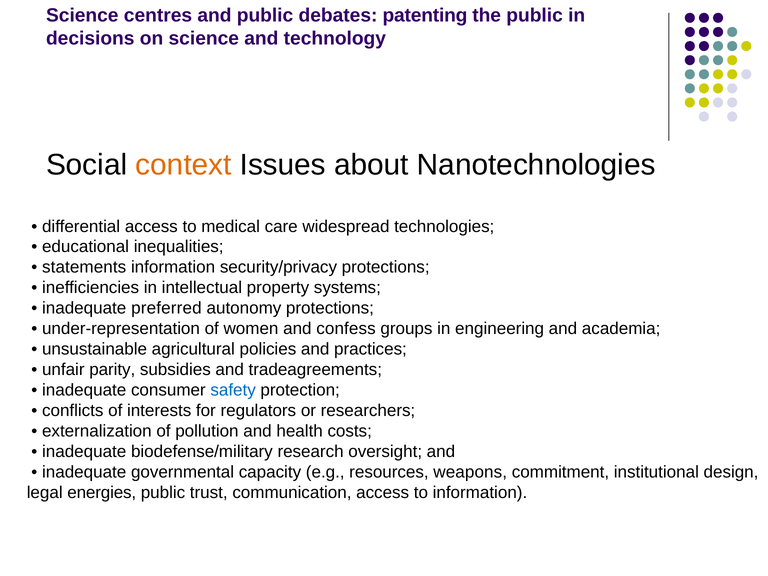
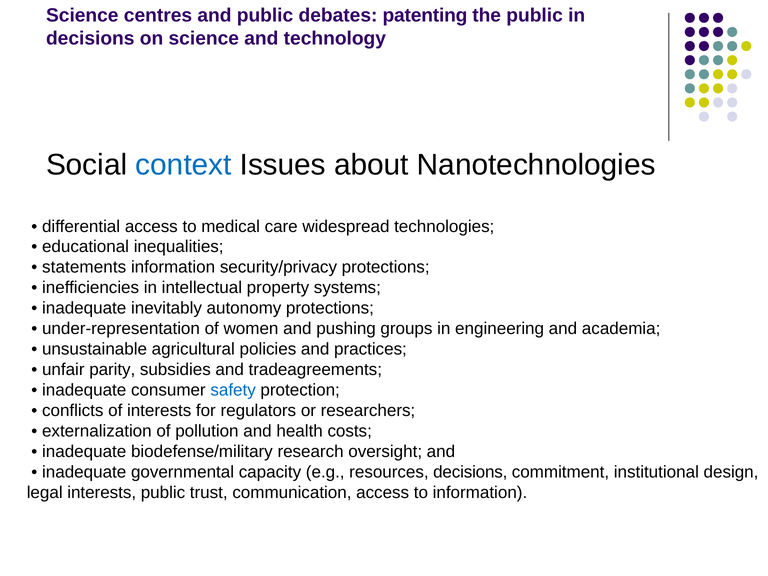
context colour: orange -> blue
preferred: preferred -> inevitably
confess: confess -> pushing
resources weapons: weapons -> decisions
legal energies: energies -> interests
